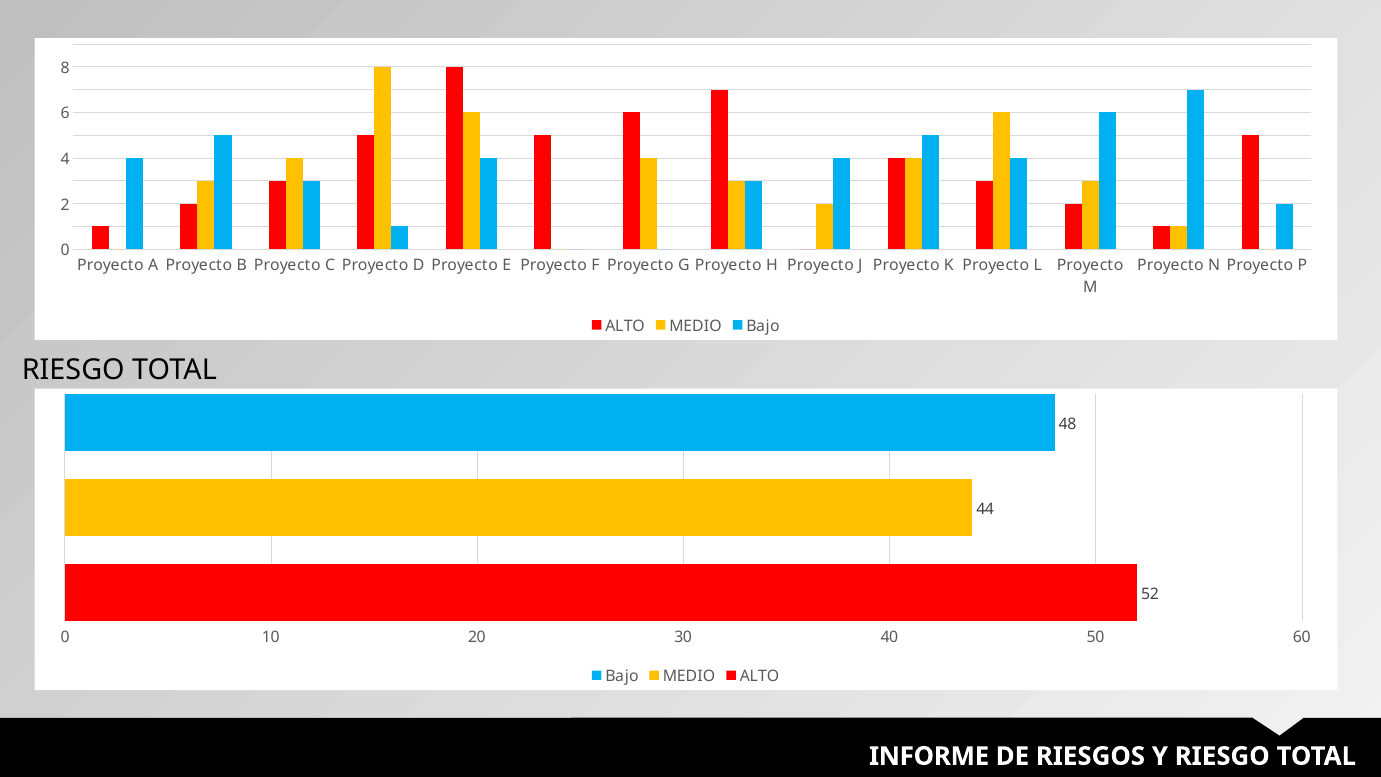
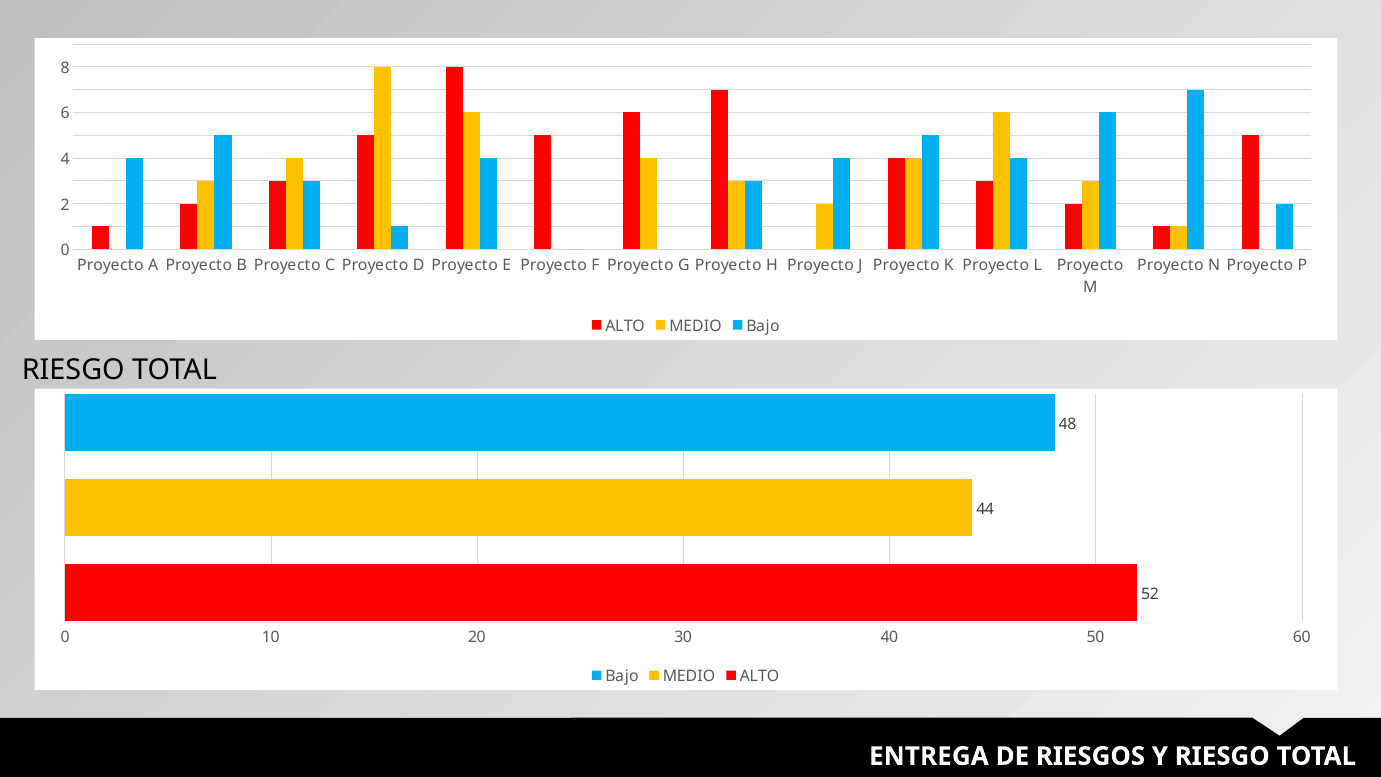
INFORME: INFORME -> ENTREGA
